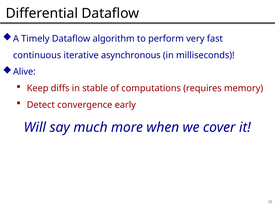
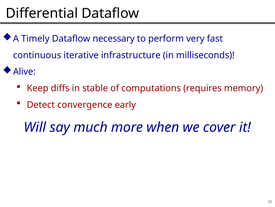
algorithm: algorithm -> necessary
asynchronous: asynchronous -> infrastructure
